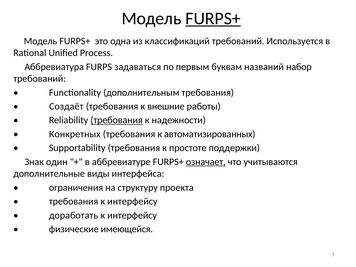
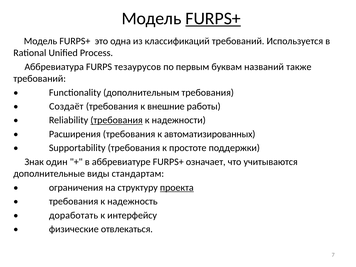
задаваться: задаваться -> тезаурусов
набор: набор -> также
Конкретных: Конкретных -> Расширения
означает underline: present -> none
интерфейса: интерфейса -> стандартам
проекта underline: none -> present
требования к интерфейсу: интерфейсу -> надежность
имеющейся: имеющейся -> отвлекаться
